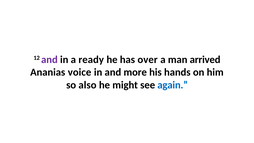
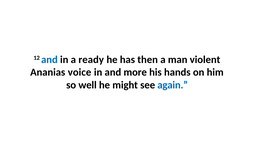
and at (49, 59) colour: purple -> blue
over: over -> then
arrived: arrived -> violent
also: also -> well
